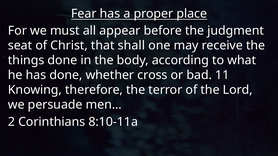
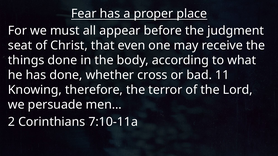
shall: shall -> even
8:10-11a: 8:10-11a -> 7:10-11a
